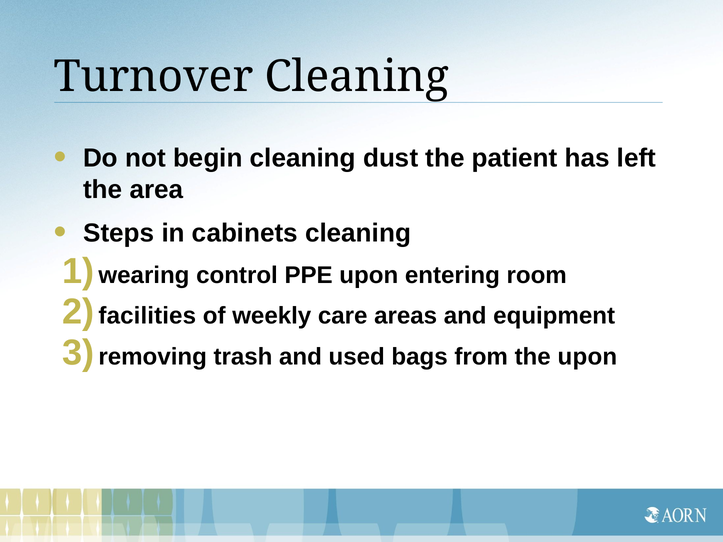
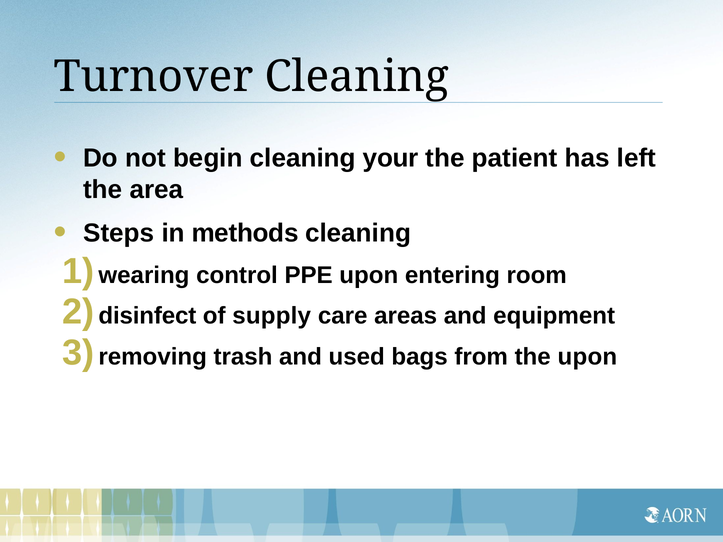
dust: dust -> your
cabinets: cabinets -> methods
facilities: facilities -> disinfect
weekly: weekly -> supply
